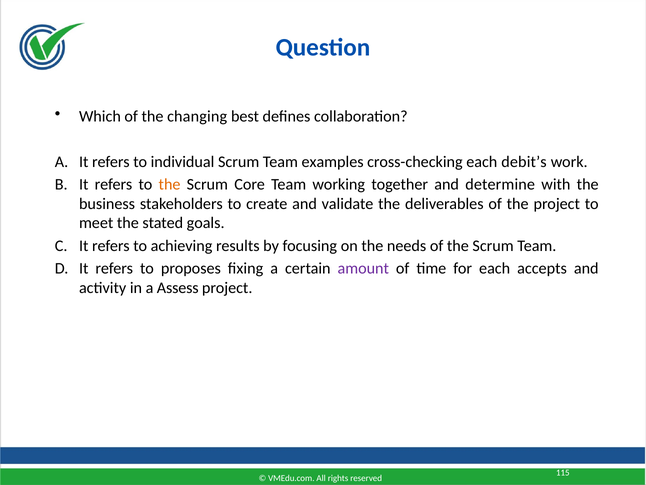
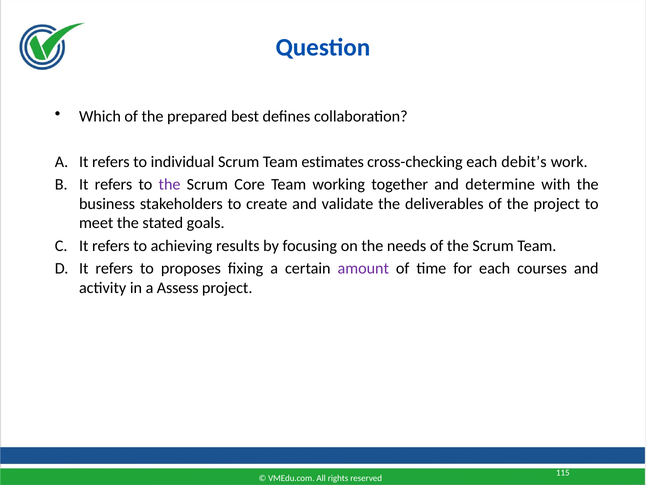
changing: changing -> prepared
examples: examples -> estimates
the at (170, 184) colour: orange -> purple
accepts: accepts -> courses
